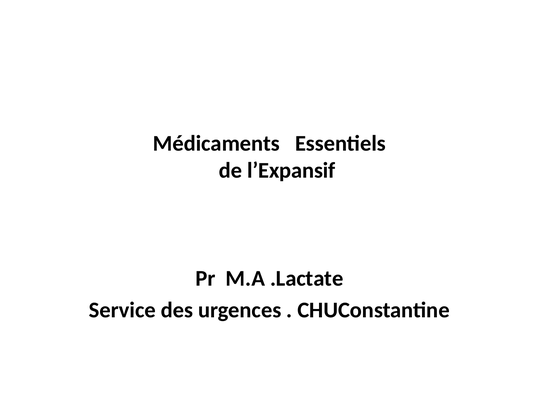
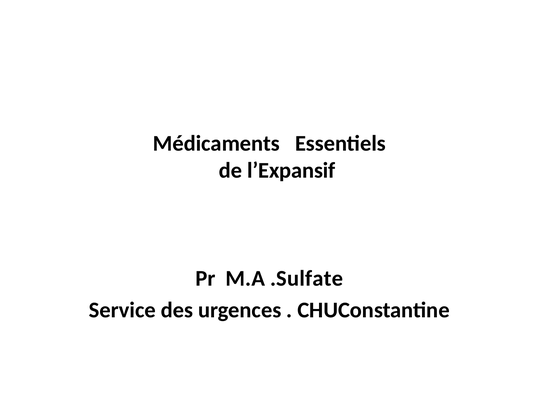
.Lactate: .Lactate -> .Sulfate
